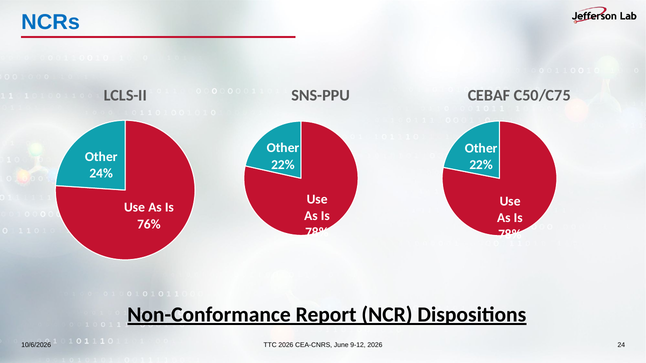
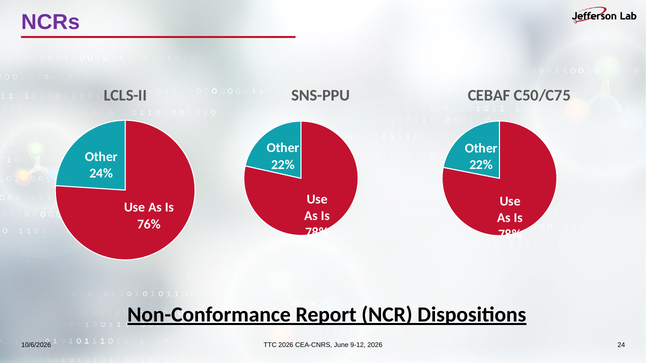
NCRs colour: blue -> purple
